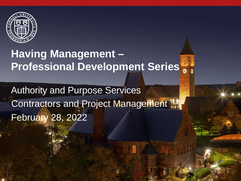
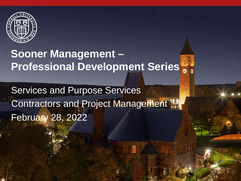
Having: Having -> Sooner
Authority at (29, 90): Authority -> Services
